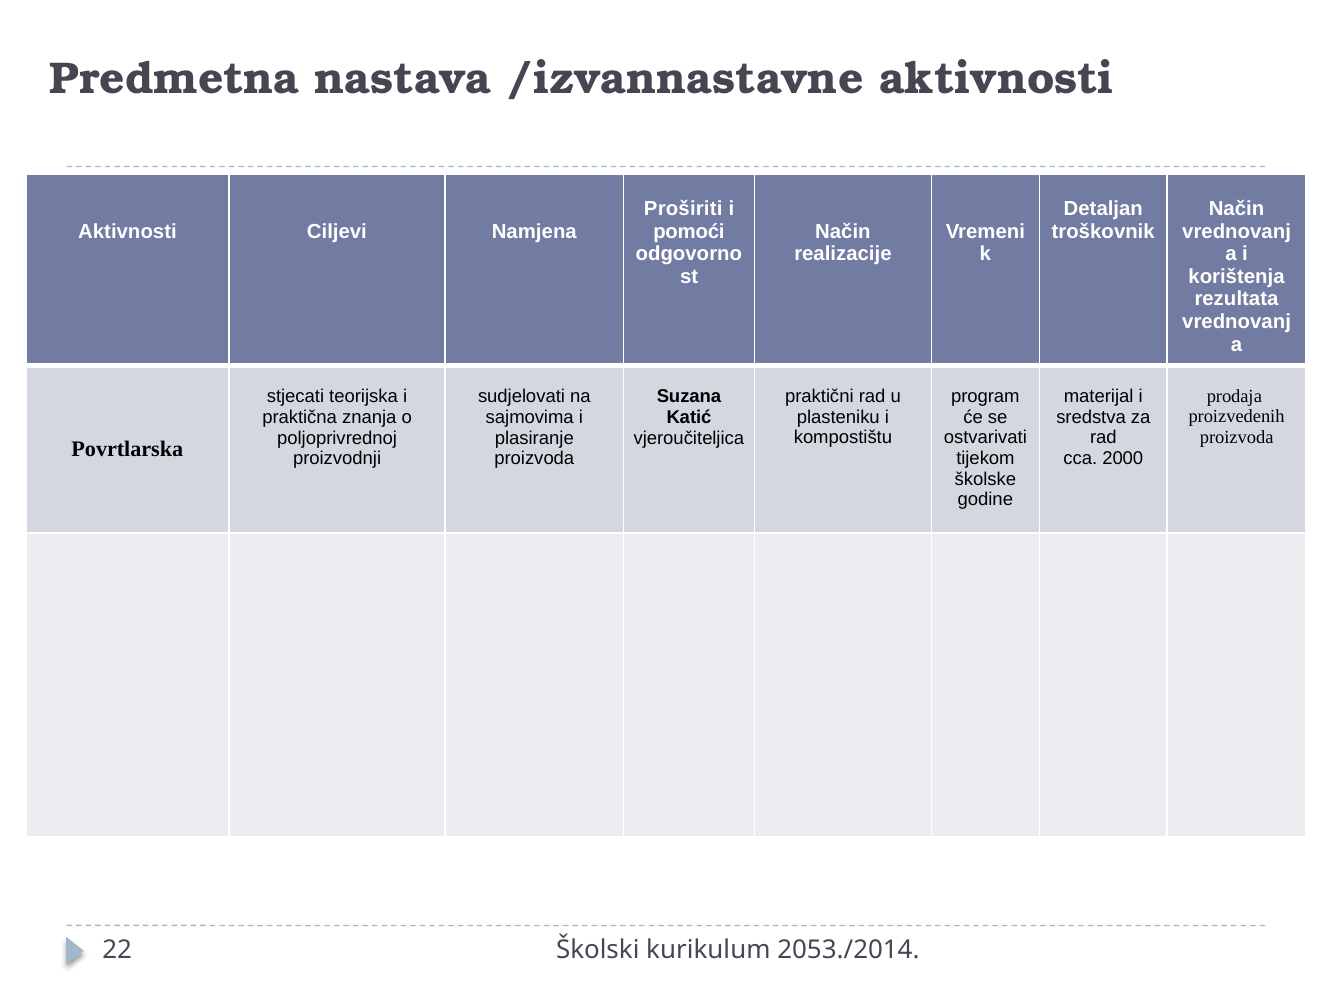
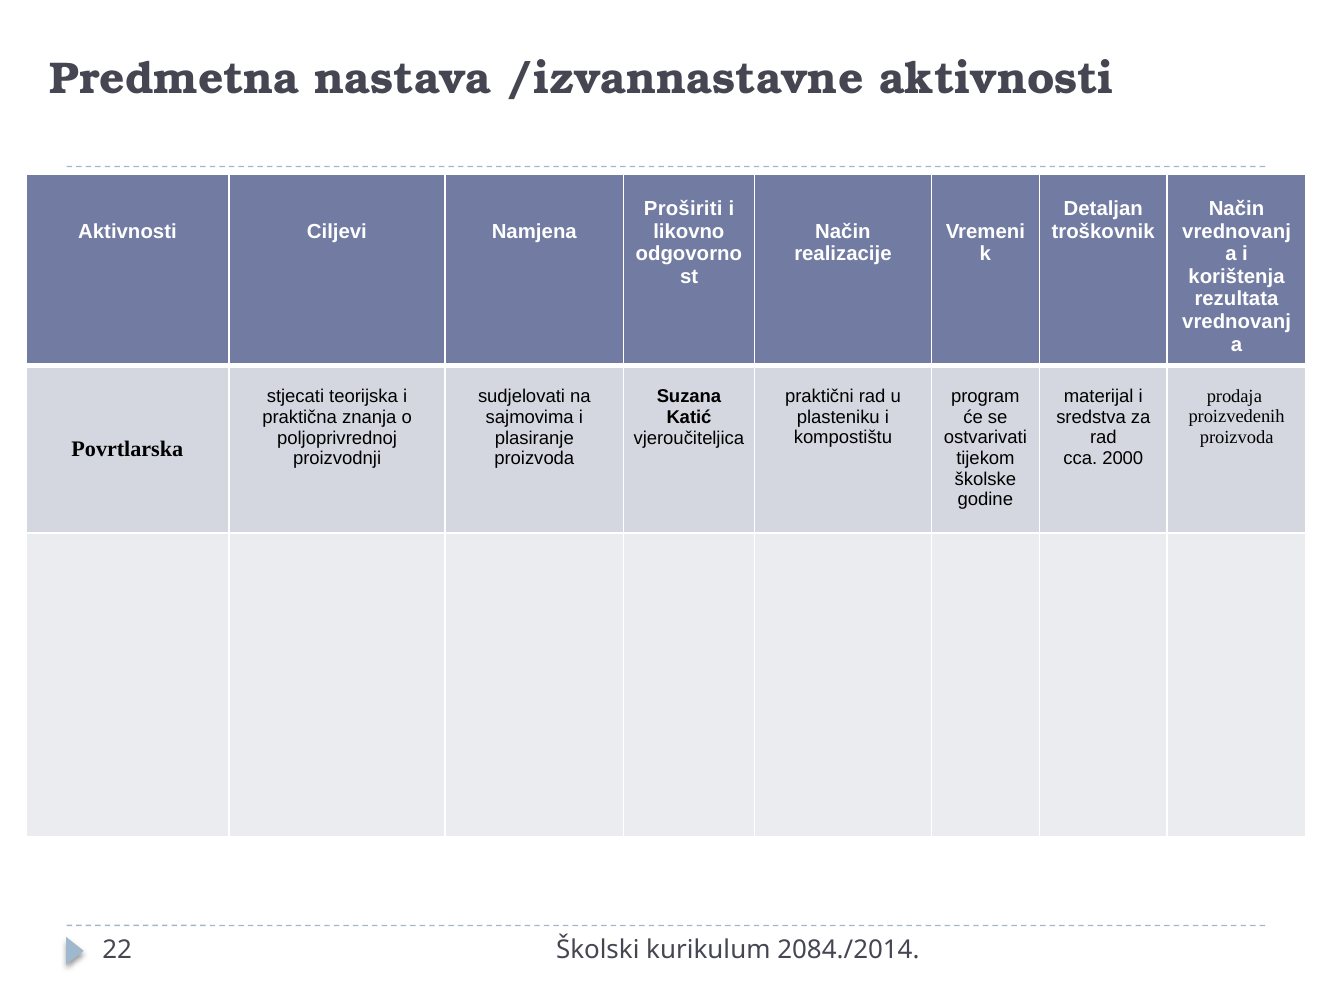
pomoći: pomoći -> likovno
2053./2014: 2053./2014 -> 2084./2014
